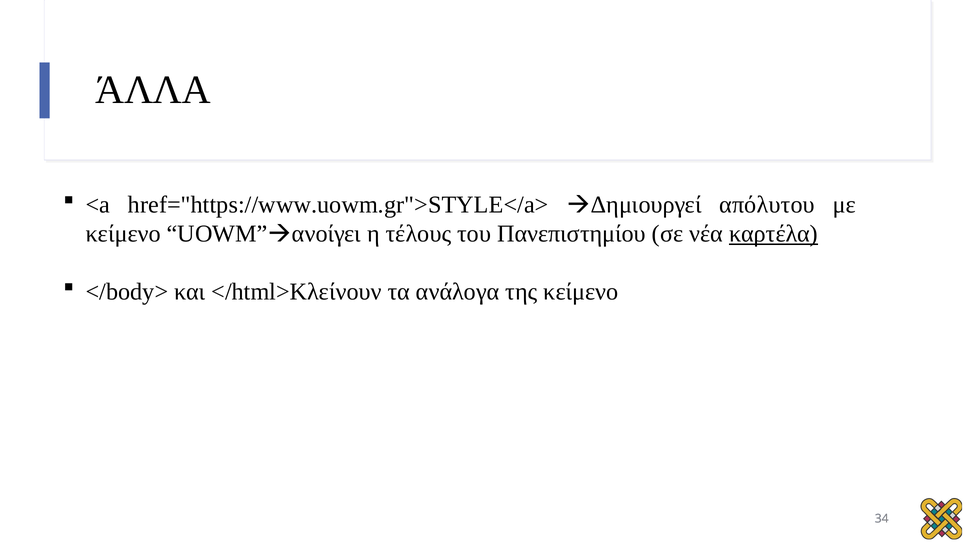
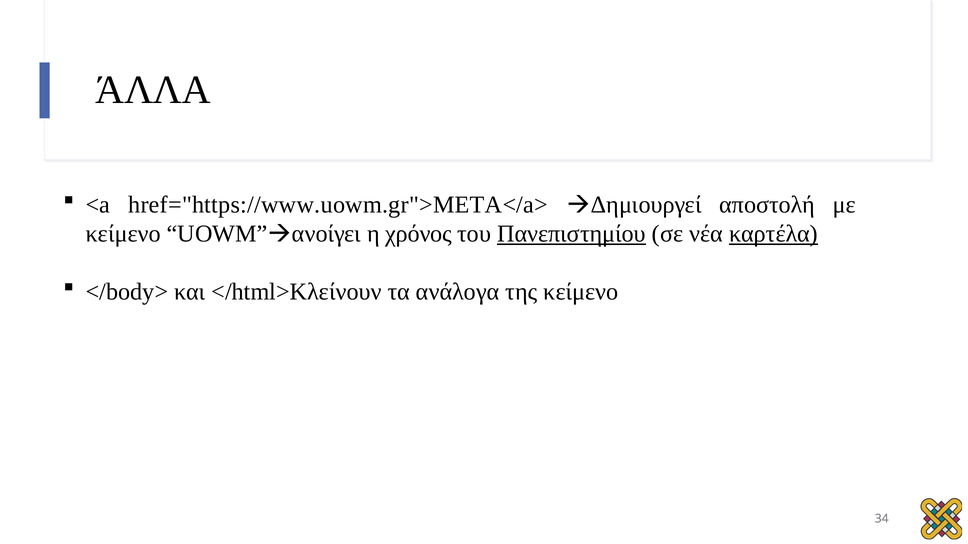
href="https://www.uowm.gr">STYLE</a>: href="https://www.uowm.gr">STYLE</a> -> href="https://www.uowm.gr">META</a>
απόλυτου: απόλυτου -> αποστολή
τέλους: τέλους -> χρόνος
Πανεπιστημίου underline: none -> present
